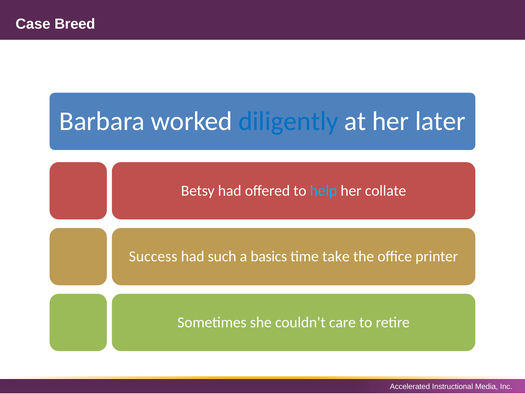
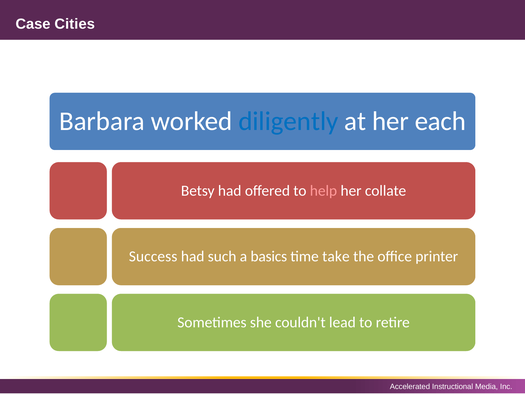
Breed: Breed -> Cities
later: later -> each
help colour: light blue -> pink
care: care -> lead
